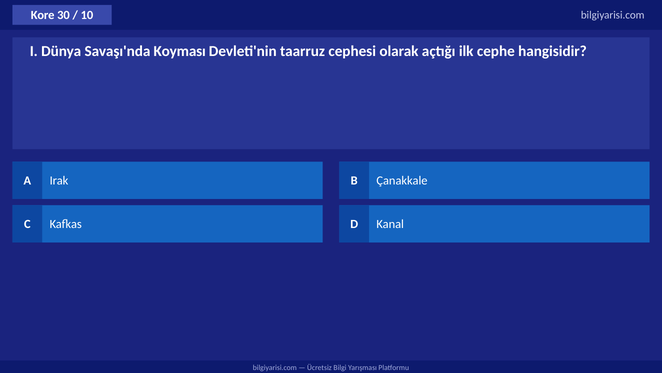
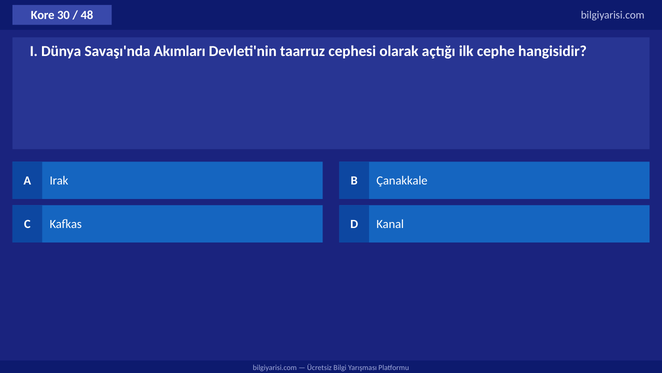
10: 10 -> 48
Koyması: Koyması -> Akımları
